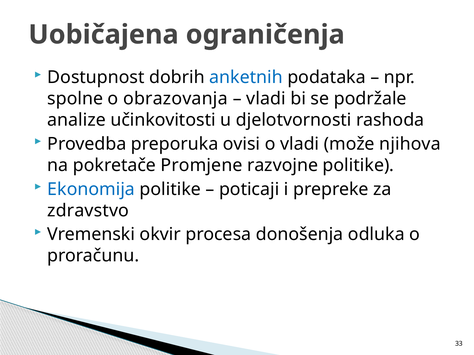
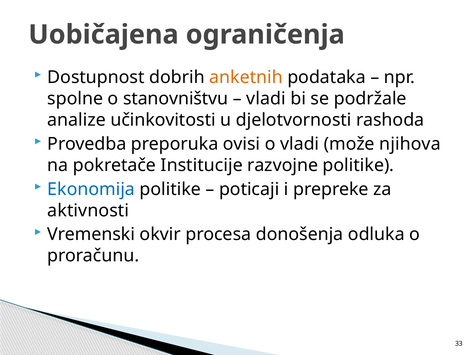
anketnih colour: blue -> orange
obrazovanja: obrazovanja -> stanovništvu
Promjene: Promjene -> Institucije
zdravstvo: zdravstvo -> aktivnosti
